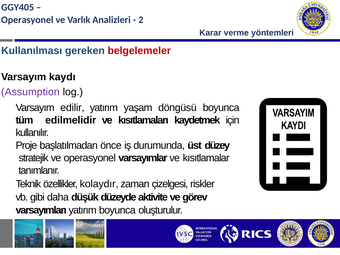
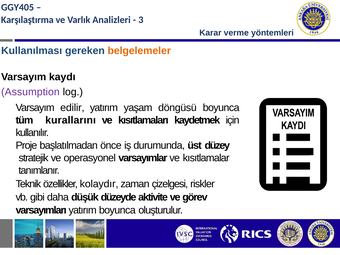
Operasyonel at (27, 20): Operasyonel -> Karşılaştırma
2: 2 -> 3
belgelemeler colour: red -> orange
edilmelidir: edilmelidir -> kurallarını
